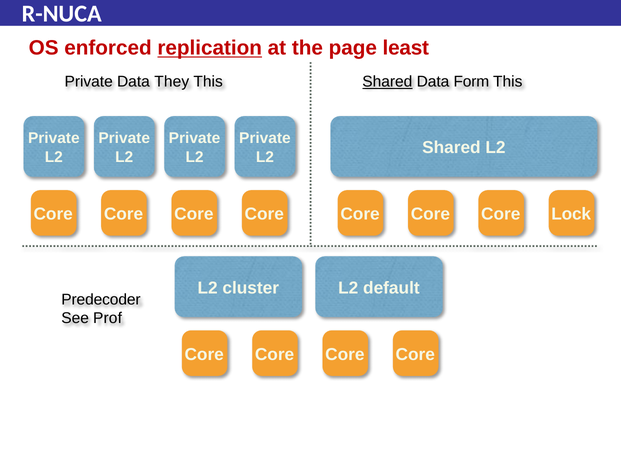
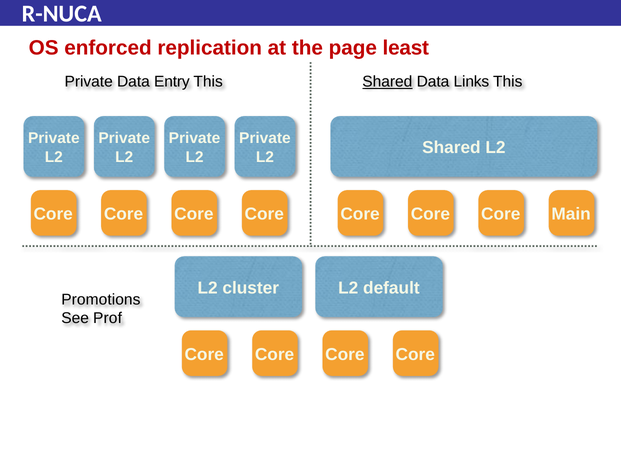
replication underline: present -> none
They: They -> Entry
Form: Form -> Links
Lock: Lock -> Main
Predecoder: Predecoder -> Promotions
